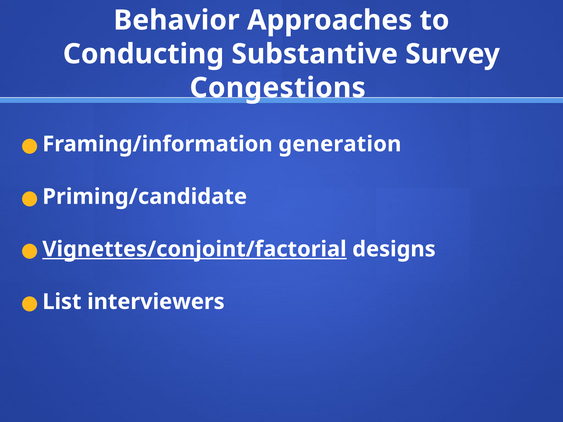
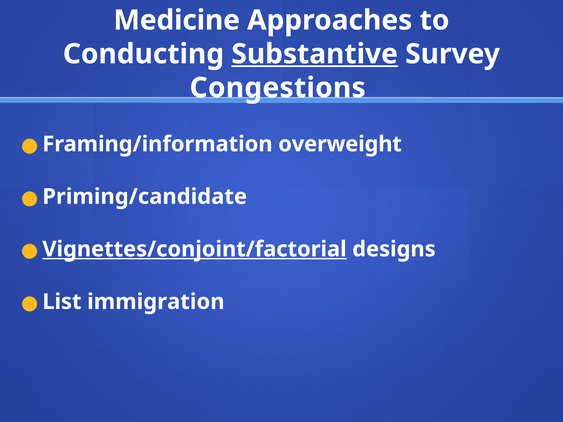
Behavior: Behavior -> Medicine
Substantive underline: none -> present
generation: generation -> overweight
interviewers: interviewers -> immigration
